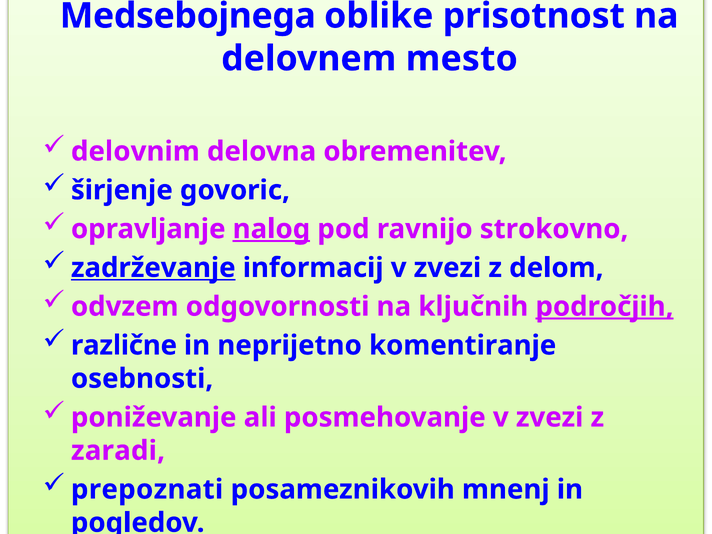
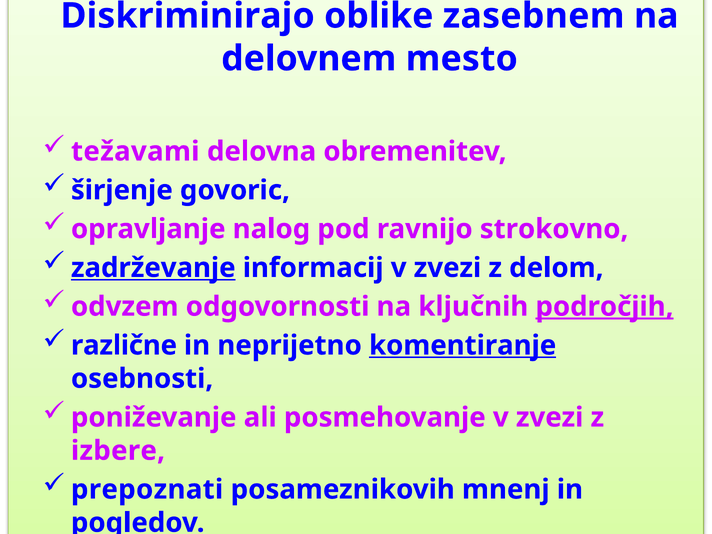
Medsebojnega: Medsebojnega -> Diskriminirajo
prisotnost: prisotnost -> zasebnem
delovnim: delovnim -> težavami
nalog underline: present -> none
komentiranje underline: none -> present
zaradi: zaradi -> izbere
